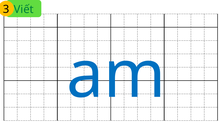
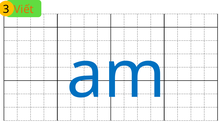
Viết colour: green -> orange
